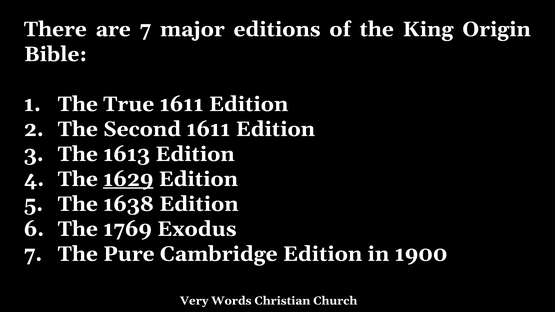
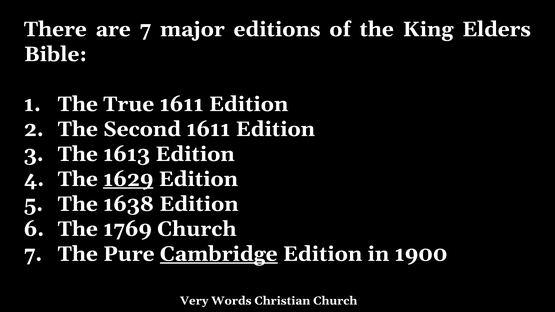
Origin: Origin -> Elders
1769 Exodus: Exodus -> Church
Cambridge underline: none -> present
